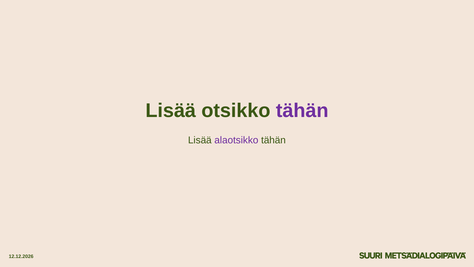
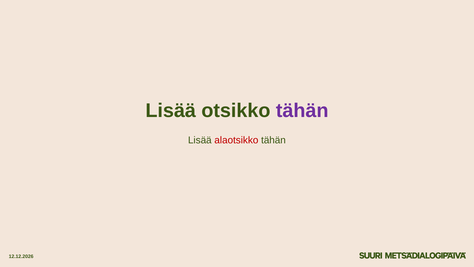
alaotsikko colour: purple -> red
